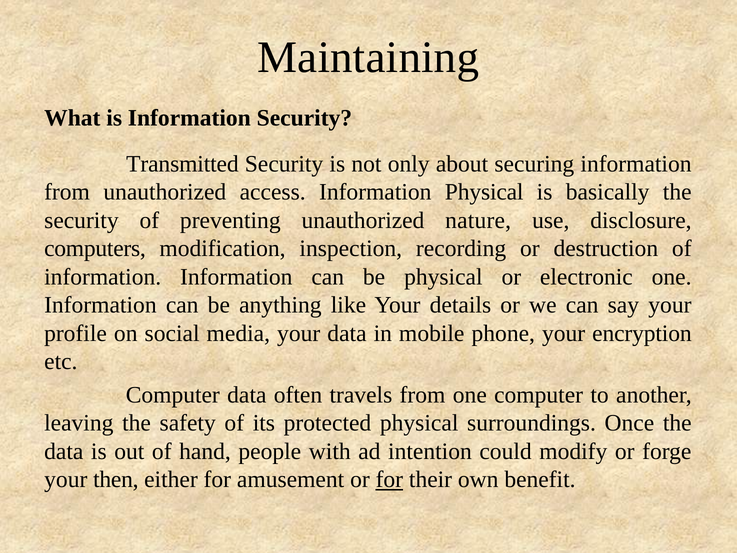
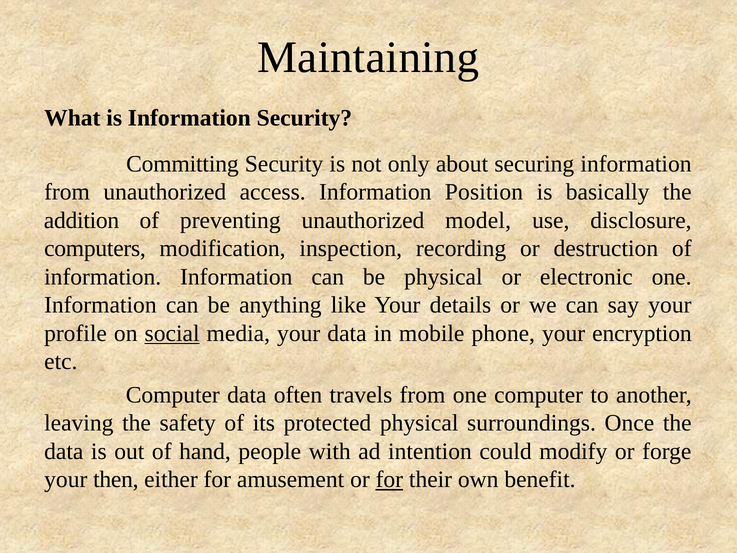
Transmitted: Transmitted -> Committing
Information Physical: Physical -> Position
security at (81, 220): security -> addition
nature: nature -> model
social underline: none -> present
